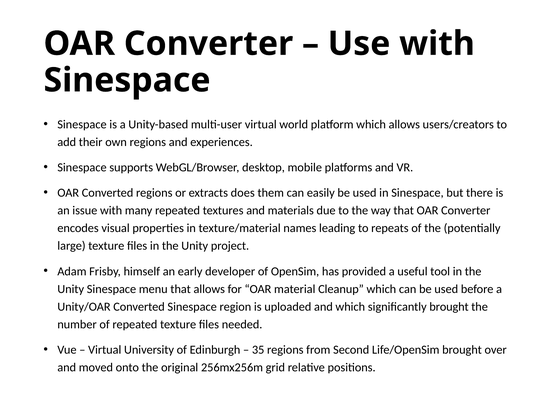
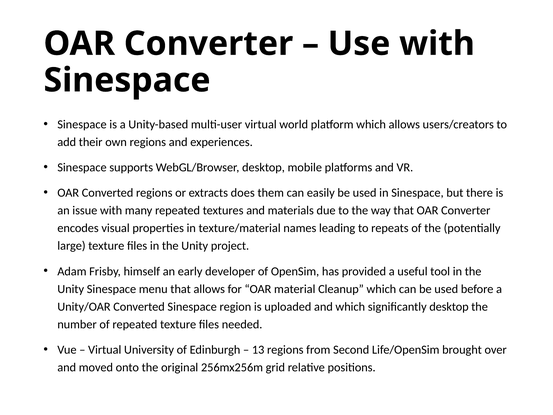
significantly brought: brought -> desktop
35: 35 -> 13
